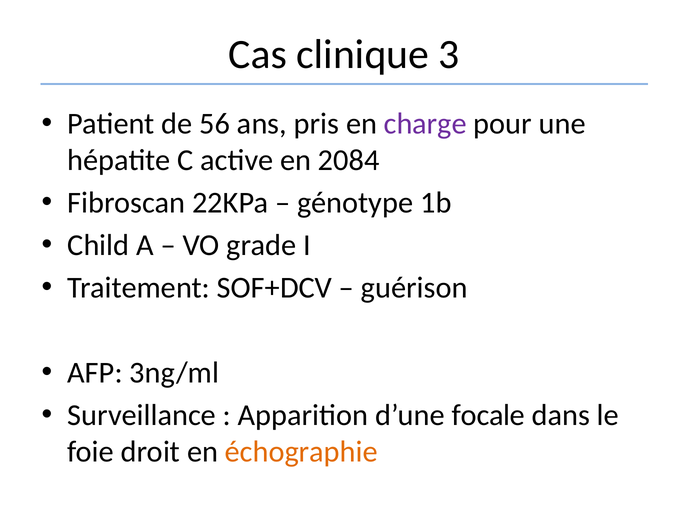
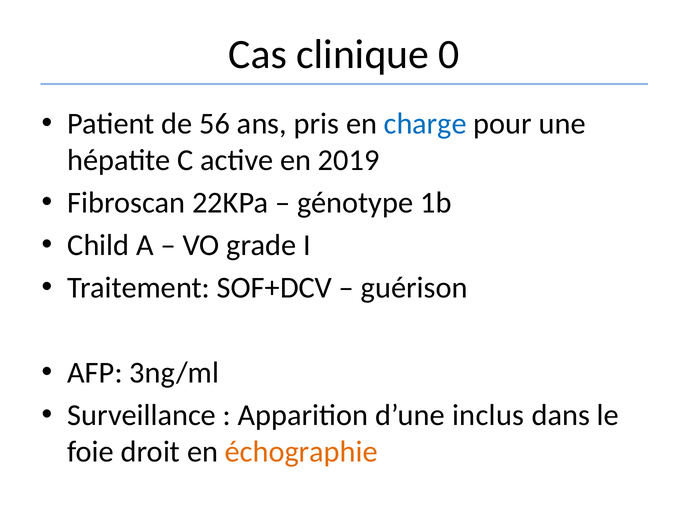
3: 3 -> 0
charge colour: purple -> blue
2084: 2084 -> 2019
focale: focale -> inclus
